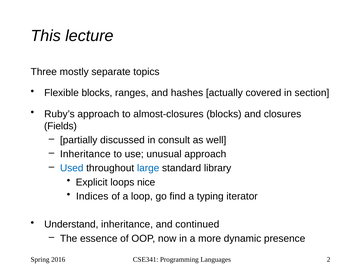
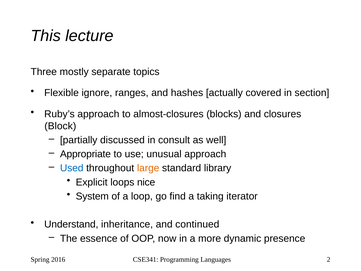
Flexible blocks: blocks -> ignore
Fields: Fields -> Block
Inheritance at (85, 154): Inheritance -> Appropriate
large colour: blue -> orange
Indices: Indices -> System
typing: typing -> taking
